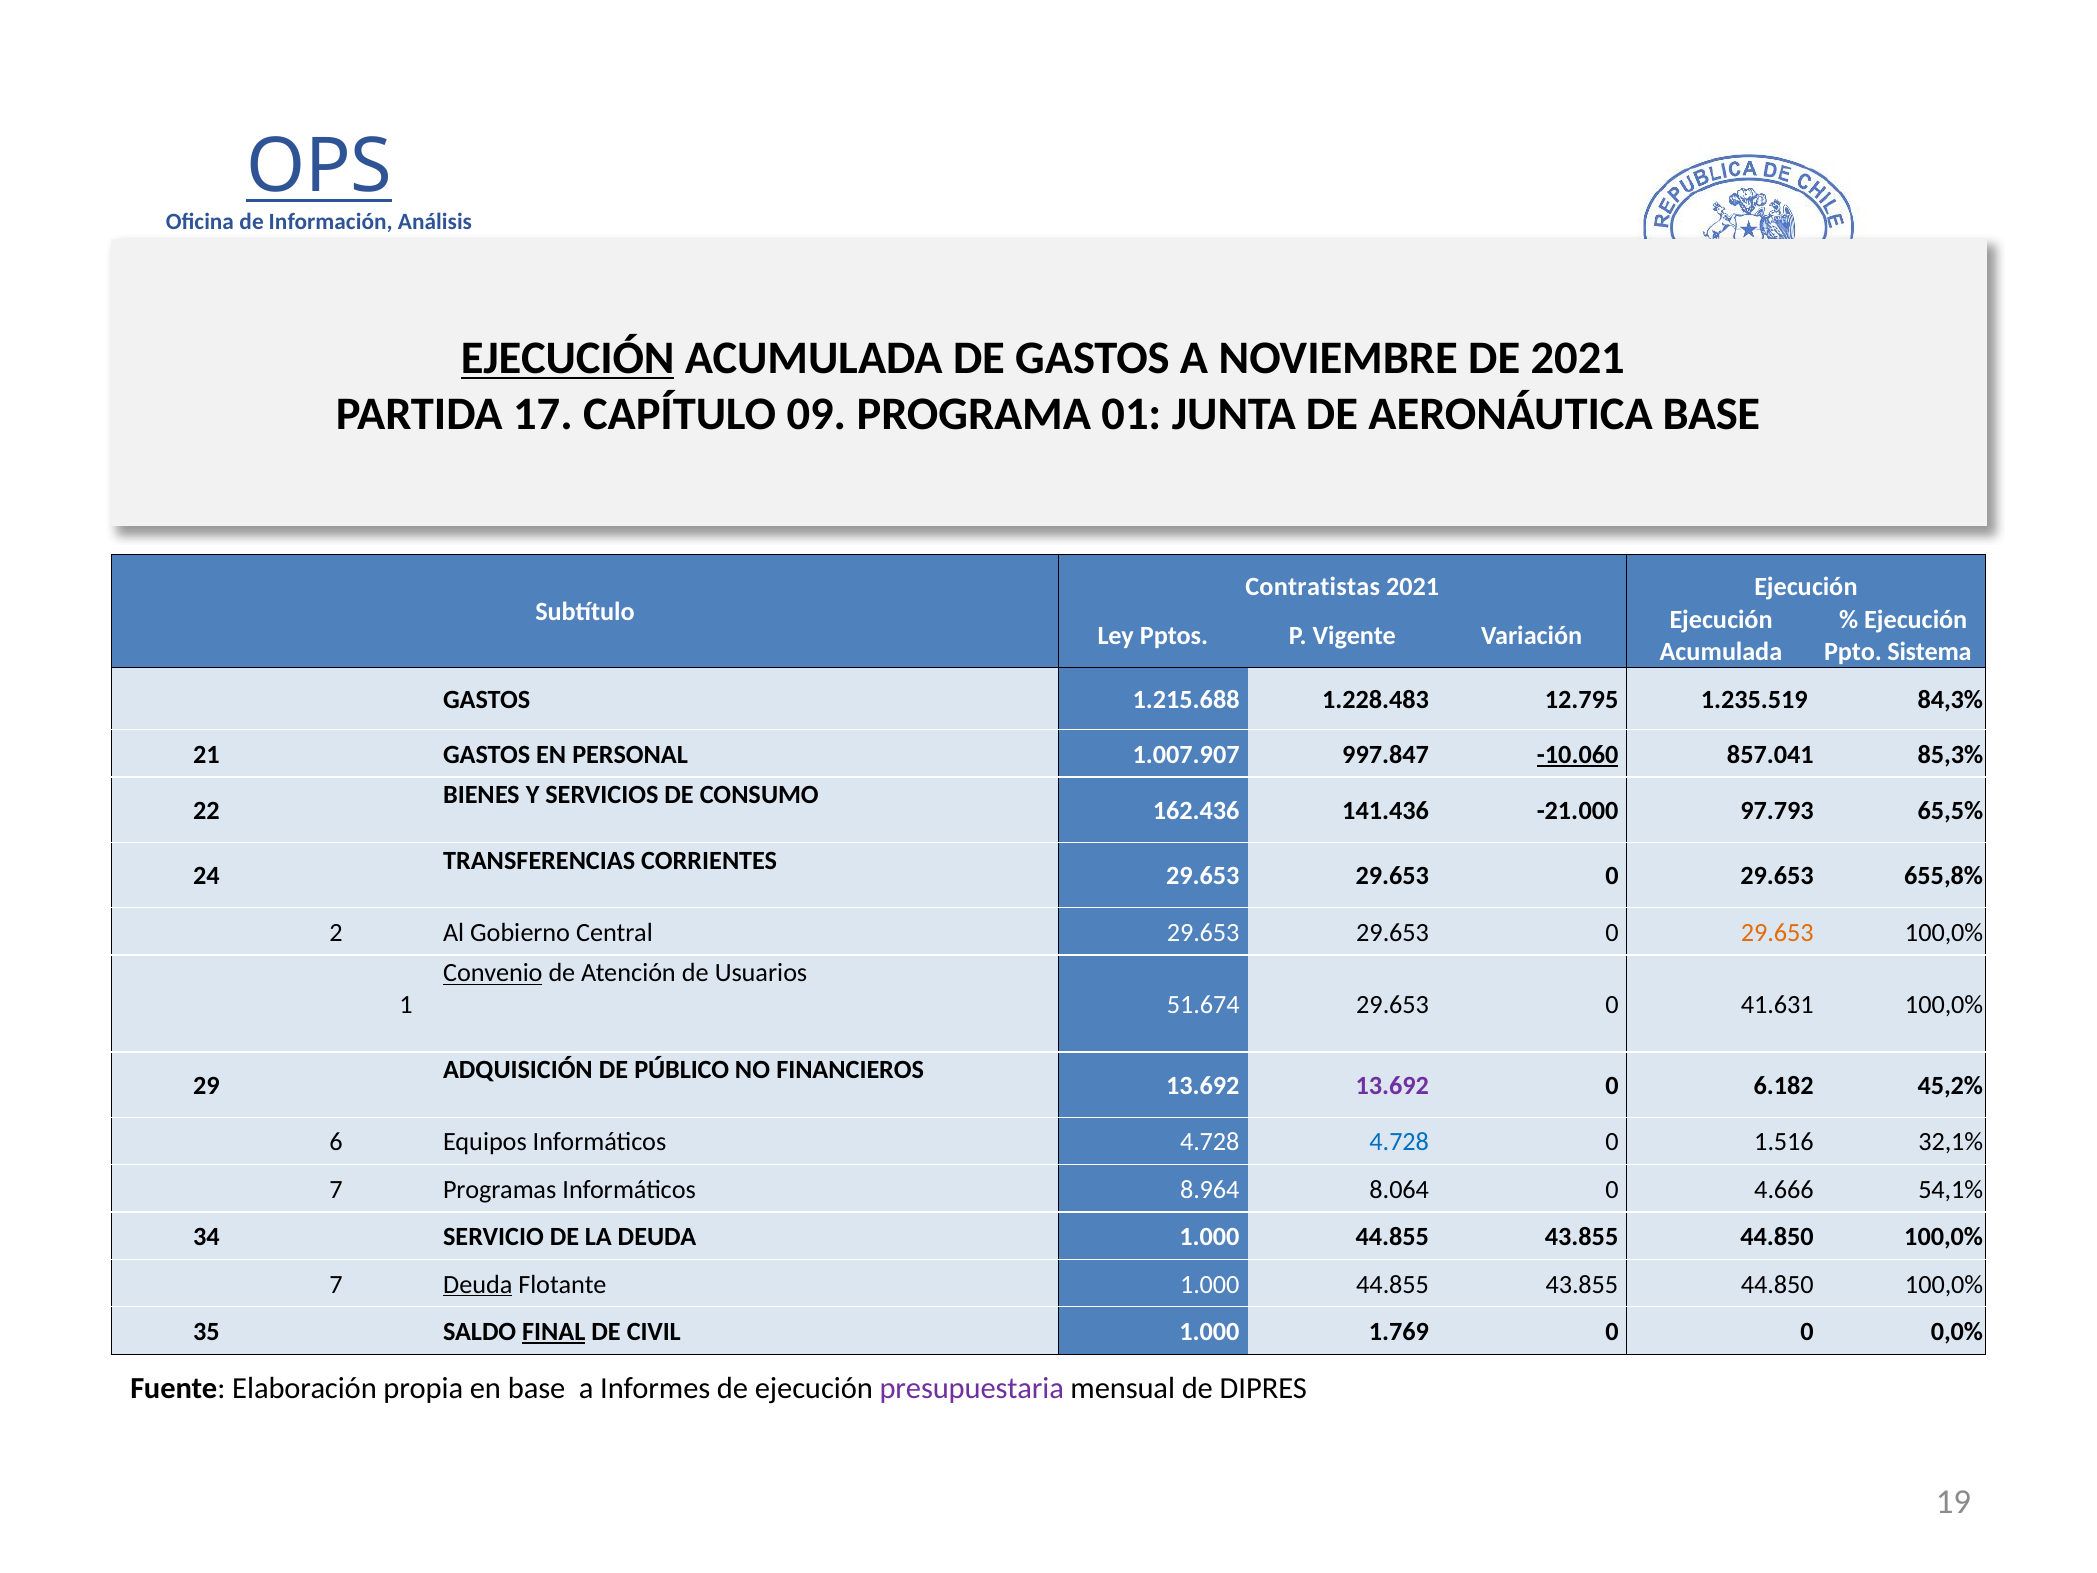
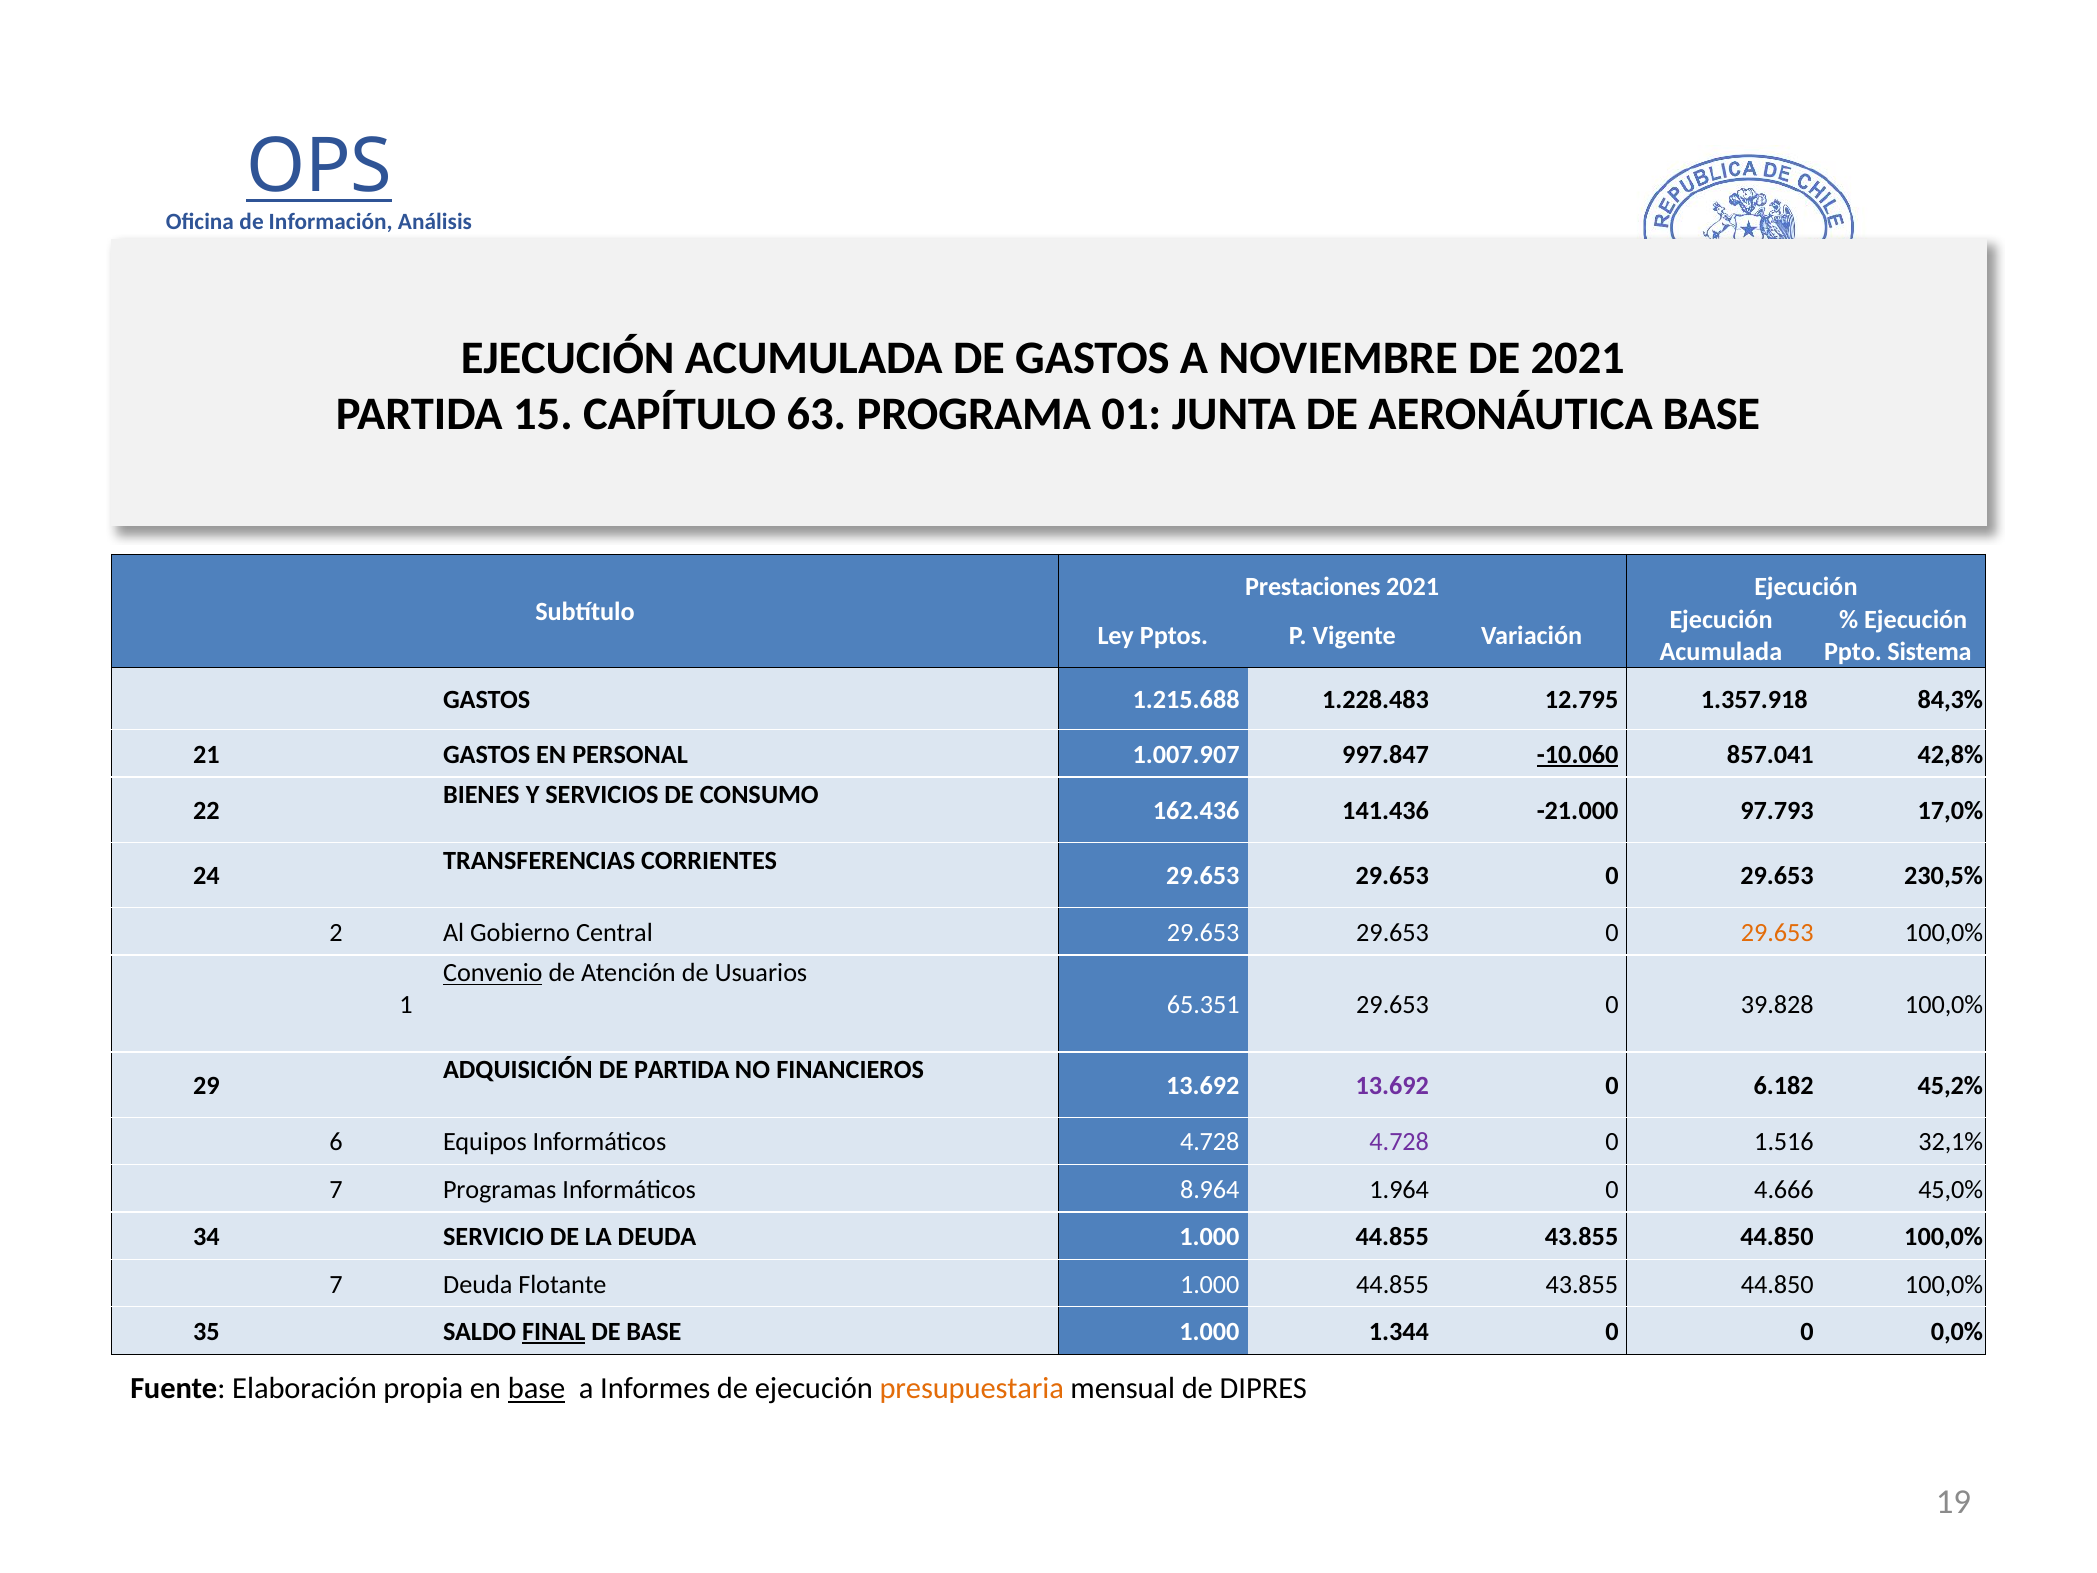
EJECUCIÓN at (568, 358) underline: present -> none
17: 17 -> 15
09: 09 -> 63
Contratistas: Contratistas -> Prestaciones
1.235.519: 1.235.519 -> 1.357.918
85,3%: 85,3% -> 42,8%
65,5%: 65,5% -> 17,0%
655,8%: 655,8% -> 230,5%
51.674: 51.674 -> 65.351
41.631: 41.631 -> 39.828
DE PÚBLICO: PÚBLICO -> PARTIDA
4.728 at (1399, 1142) colour: blue -> purple
8.064: 8.064 -> 1.964
54,1%: 54,1% -> 45,0%
Deuda at (478, 1284) underline: present -> none
DE CIVIL: CIVIL -> BASE
1.769: 1.769 -> 1.344
base at (537, 1388) underline: none -> present
presupuestaria at (972, 1388) colour: purple -> orange
